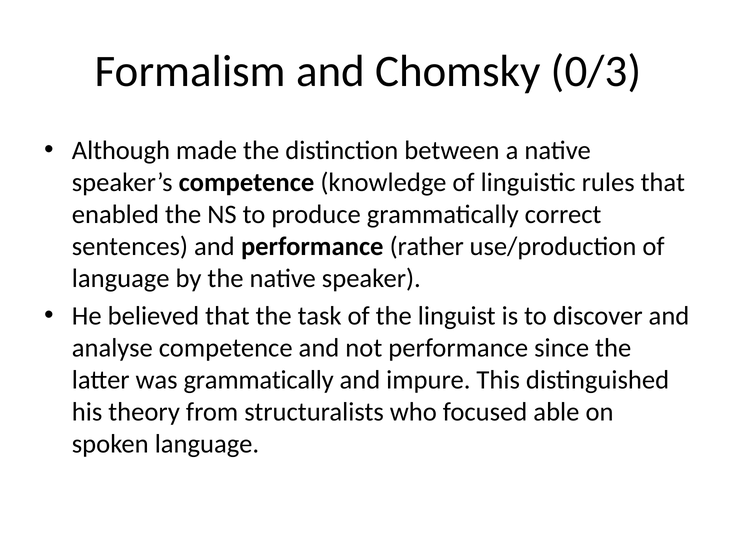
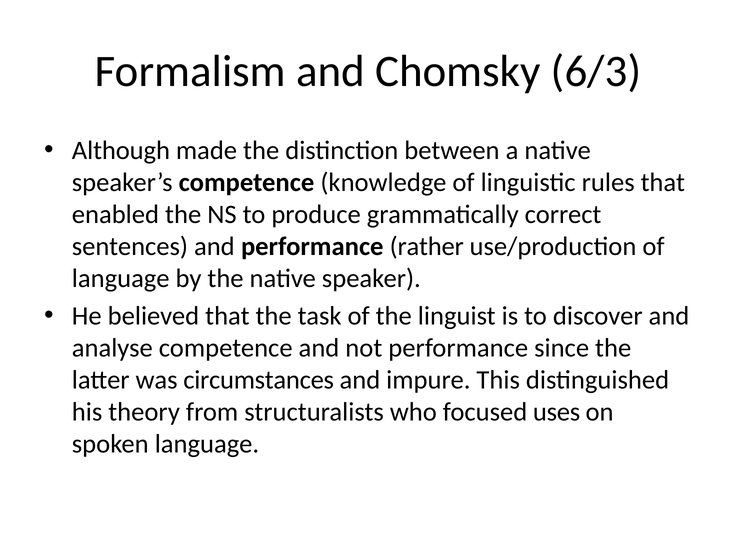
0/3: 0/3 -> 6/3
was grammatically: grammatically -> circumstances
able: able -> uses
